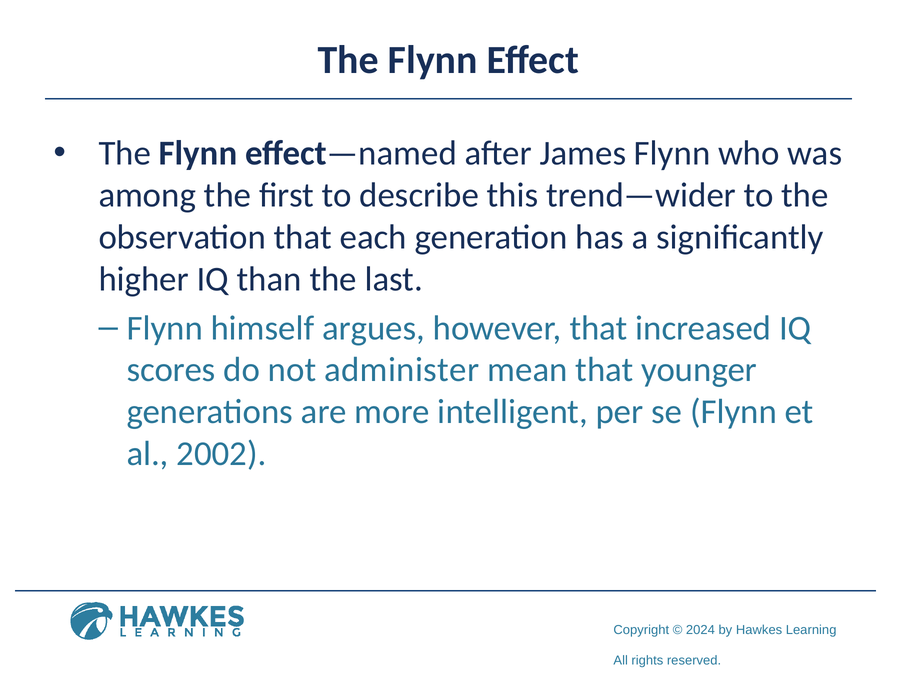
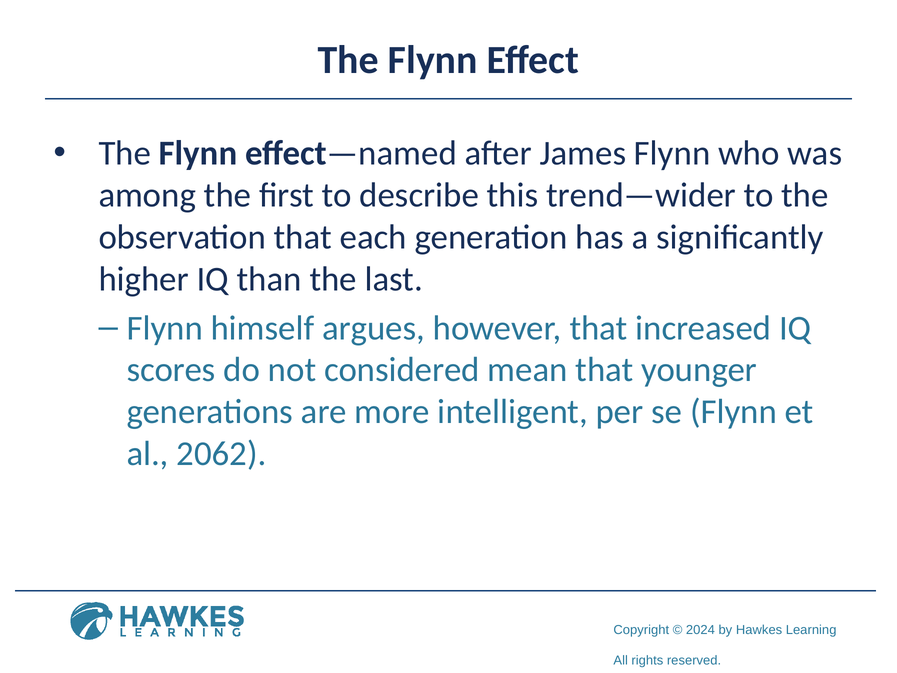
administer: administer -> considered
2002: 2002 -> 2062
